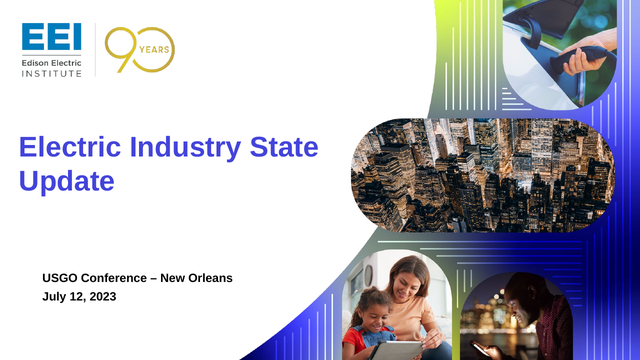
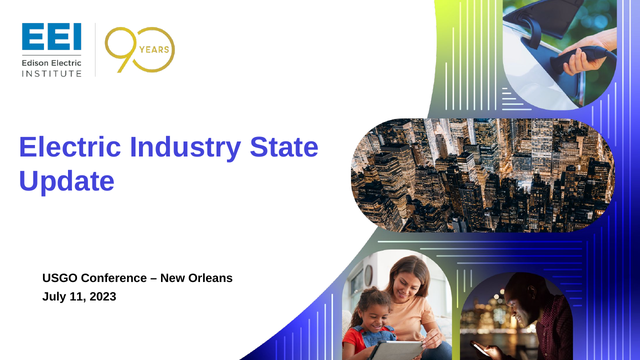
12: 12 -> 11
